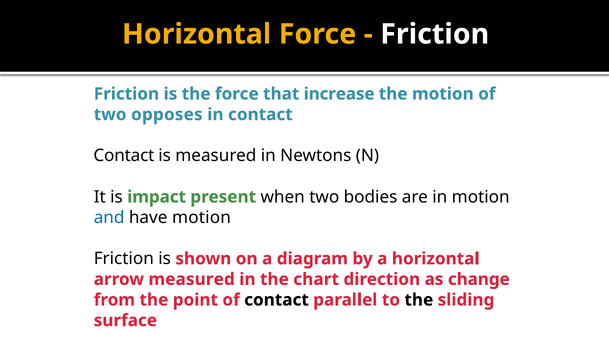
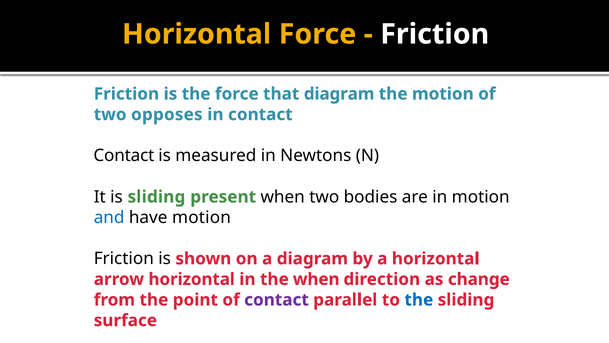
that increase: increase -> diagram
is impact: impact -> sliding
arrow measured: measured -> horizontal
the chart: chart -> when
contact at (276, 300) colour: black -> purple
the at (419, 300) colour: black -> blue
